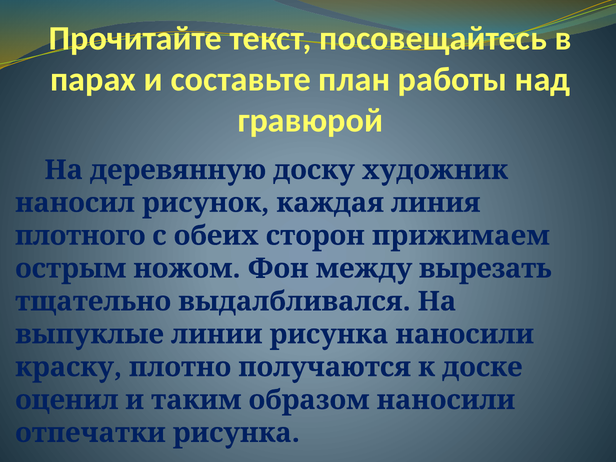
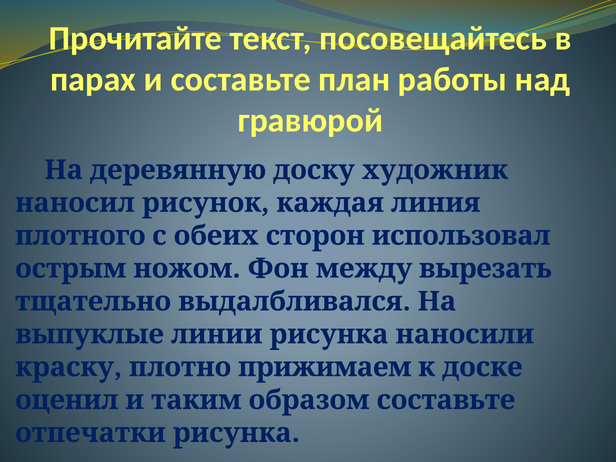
прижимаем: прижимаем -> использовал
получаются: получаются -> прижимаем
образом наносили: наносили -> составьте
